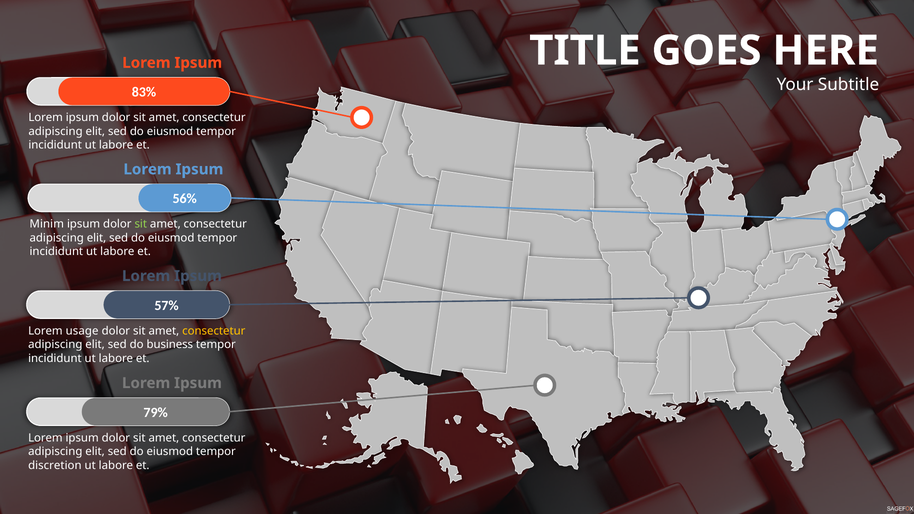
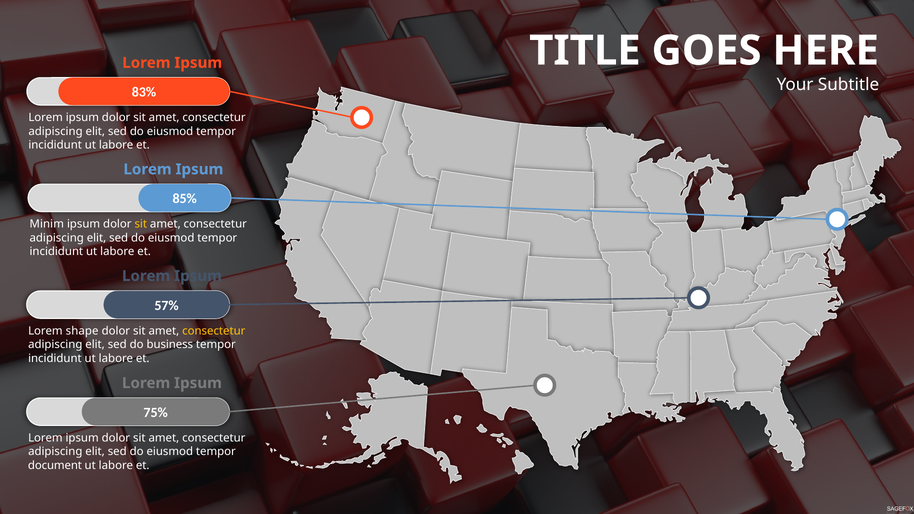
56%: 56% -> 85%
sit at (141, 224) colour: light green -> yellow
usage: usage -> shape
79%: 79% -> 75%
discretion: discretion -> document
